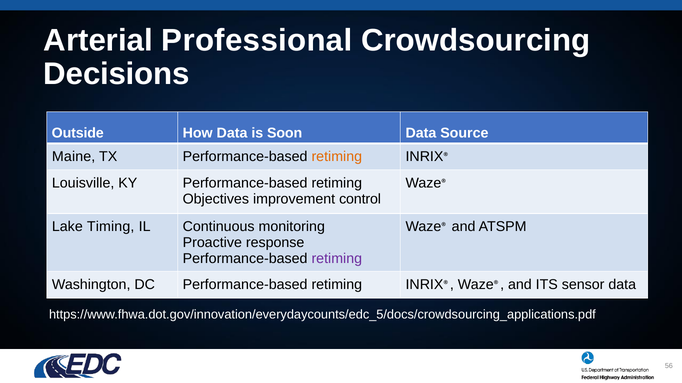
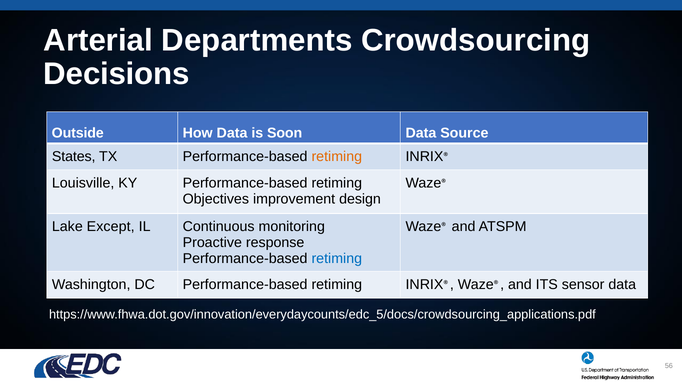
Professional: Professional -> Departments
Maine: Maine -> States
control: control -> design
Timing: Timing -> Except
retiming at (337, 259) colour: purple -> blue
